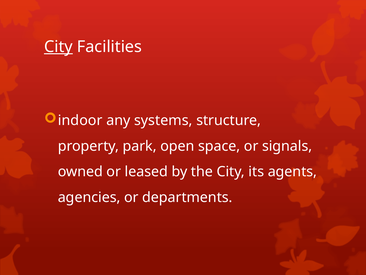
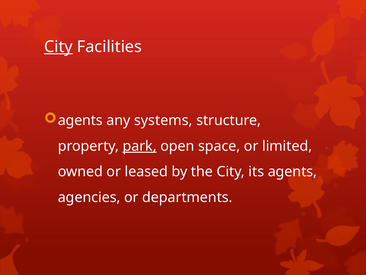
indoor at (80, 120): indoor -> agents
park underline: none -> present
signals: signals -> limited
